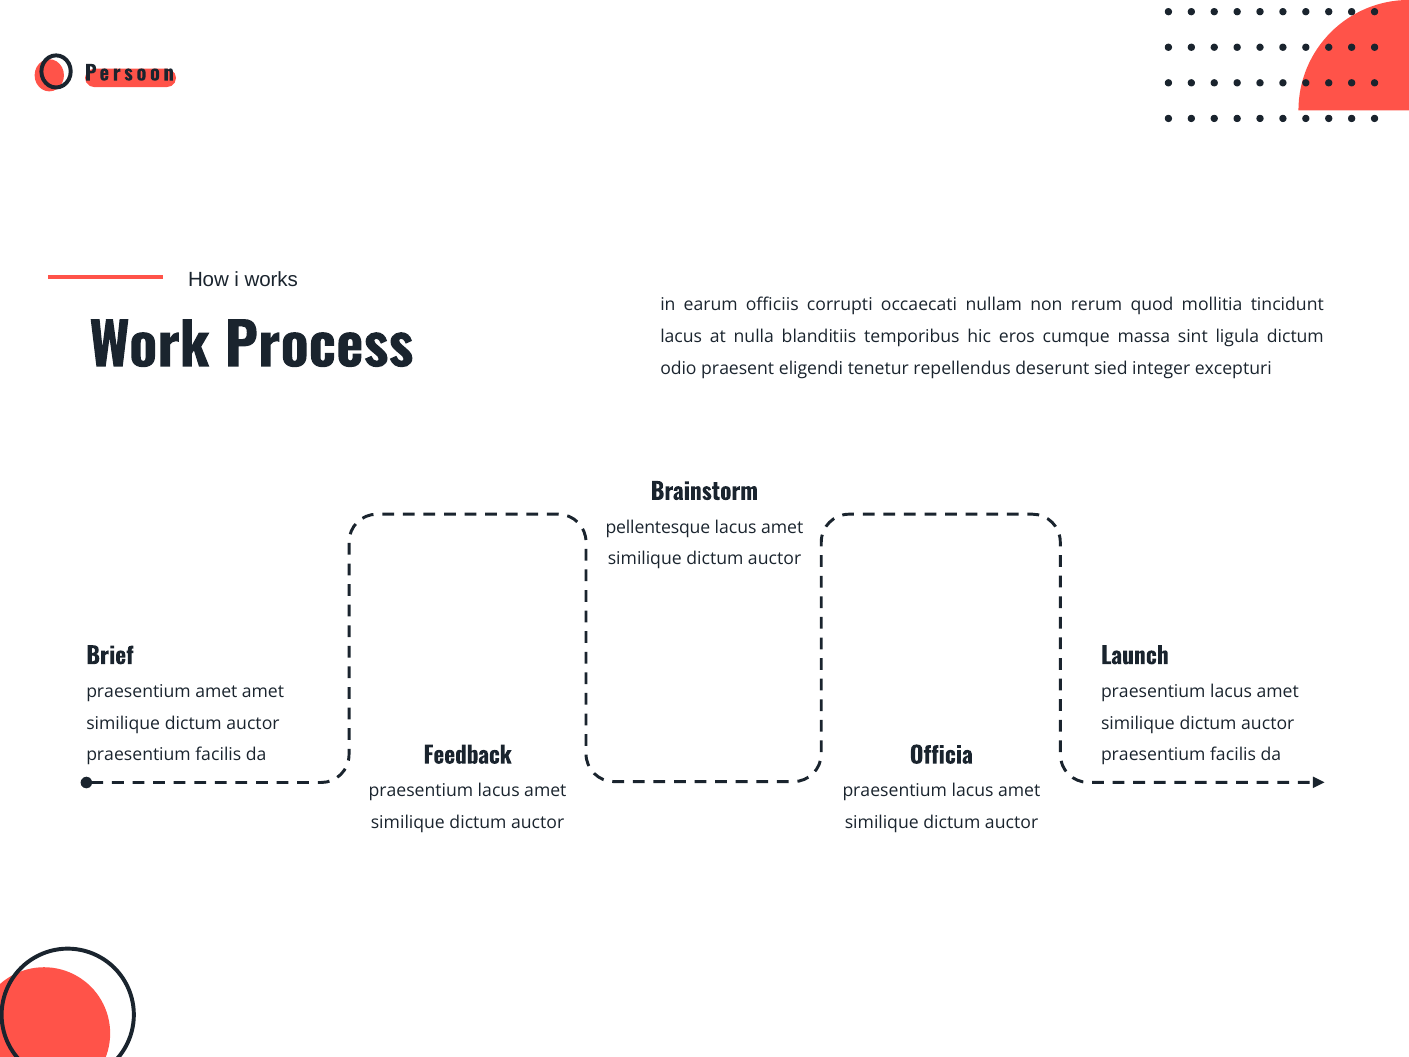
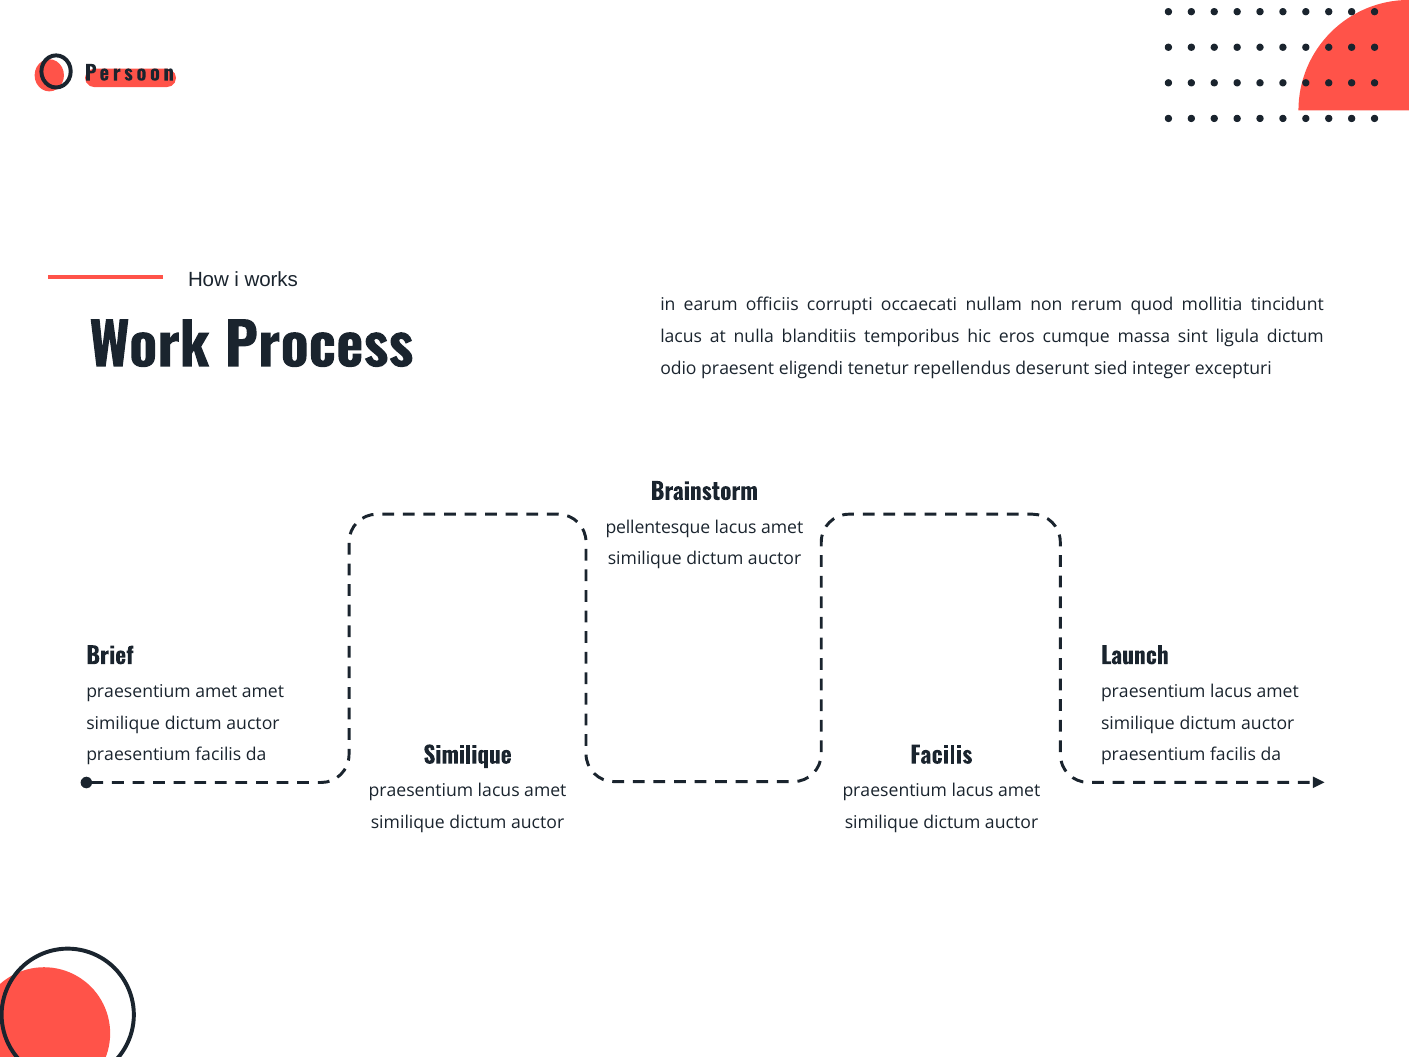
Feedback at (468, 756): Feedback -> Similique
Officia at (941, 756): Officia -> Facilis
